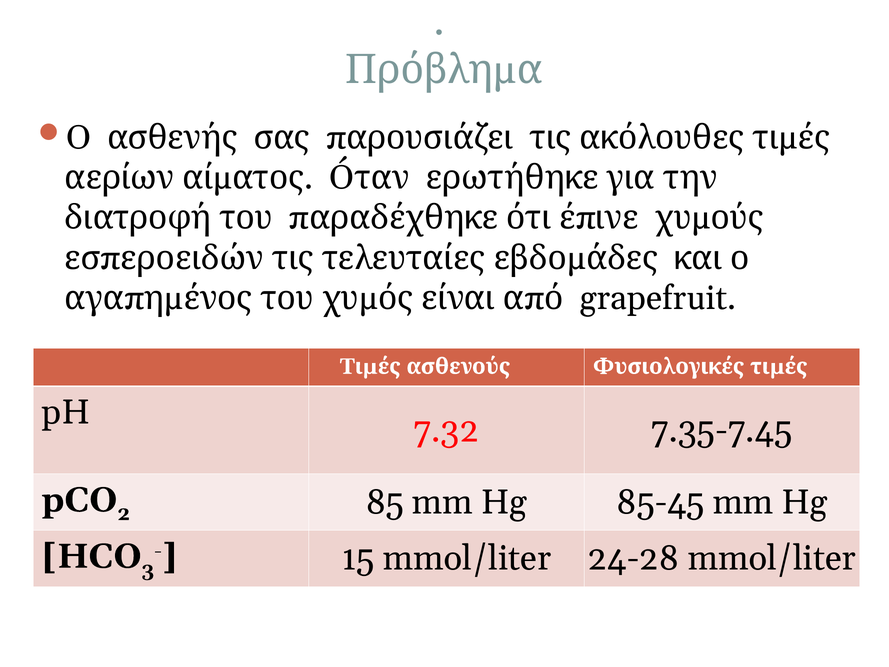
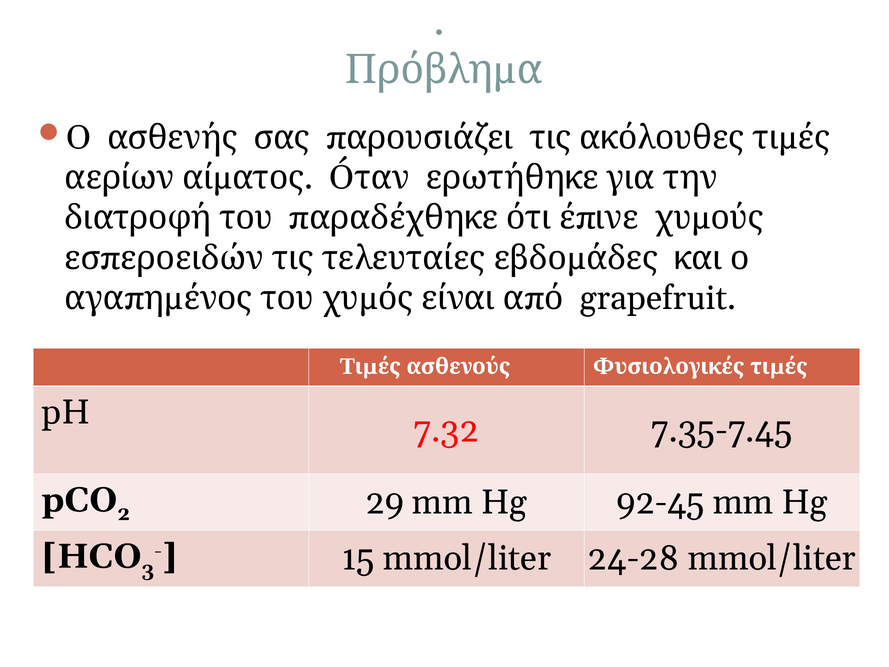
85: 85 -> 29
85-45: 85-45 -> 92-45
